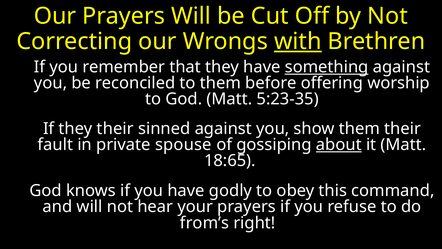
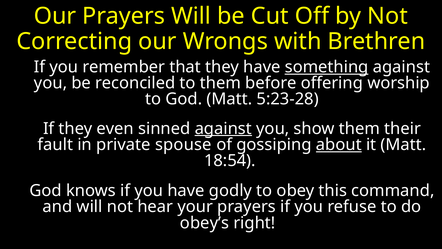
with underline: present -> none
5:23-35: 5:23-35 -> 5:23-28
they their: their -> even
against at (223, 128) underline: none -> present
18:65: 18:65 -> 18:54
from’s: from’s -> obey’s
